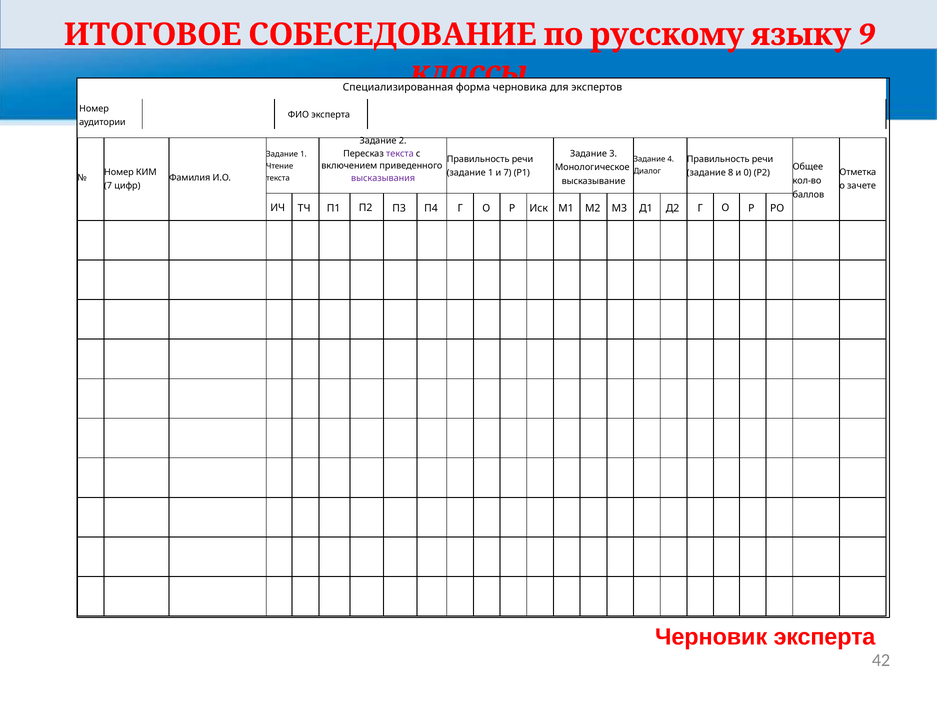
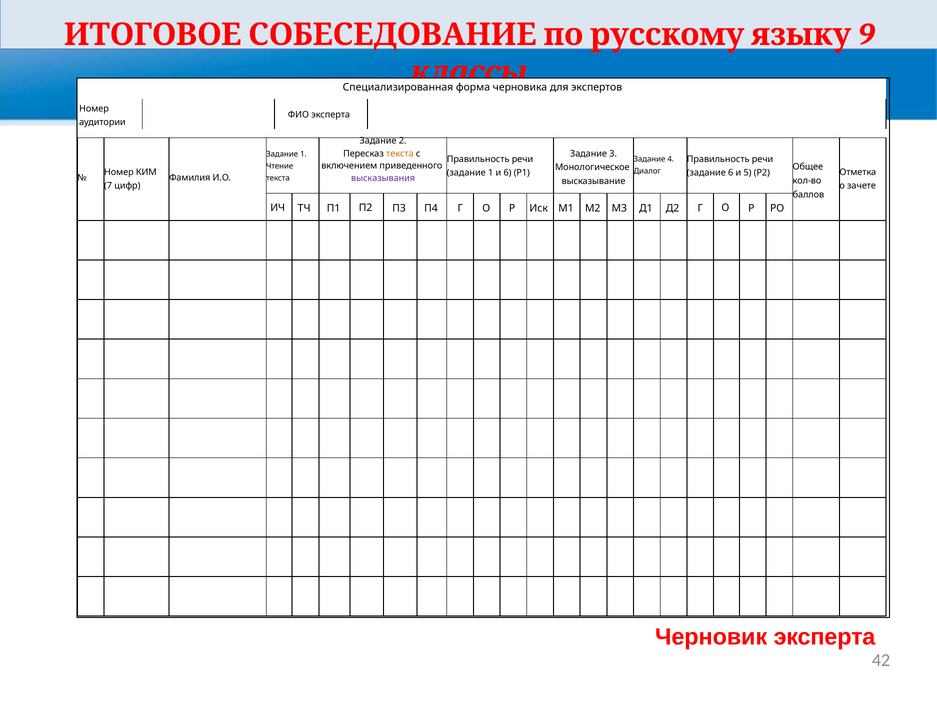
текста at (400, 154) colour: purple -> orange
и 7: 7 -> 6
задание 8: 8 -> 6
0: 0 -> 5
